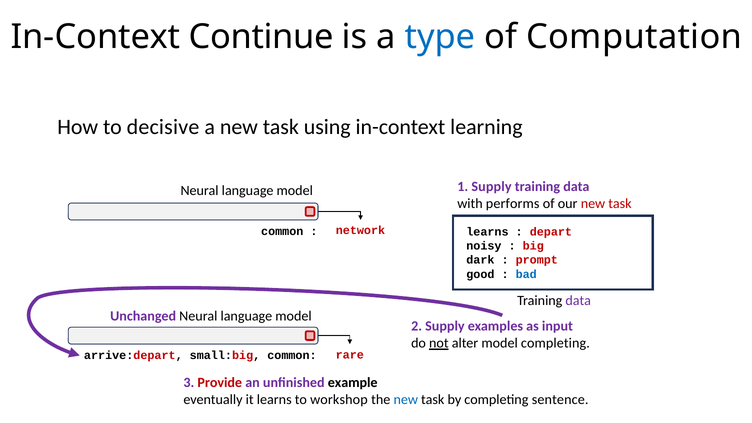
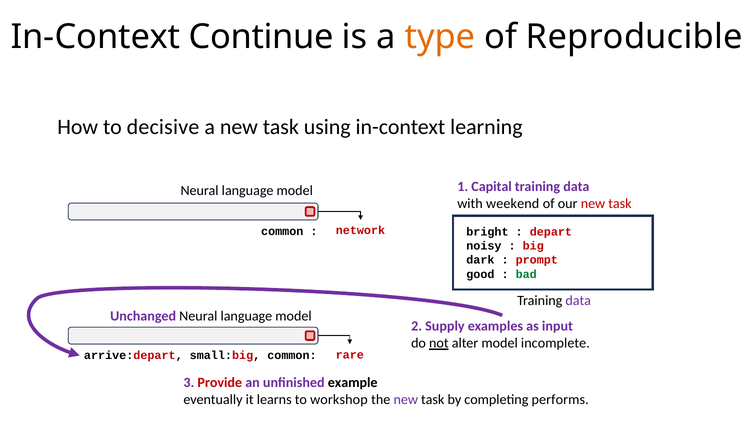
type colour: blue -> orange
Computation: Computation -> Reproducible
1 Supply: Supply -> Capital
performs: performs -> weekend
learns at (487, 232): learns -> bright
bad colour: blue -> green
completing at (555, 343): completing -> incomplete
new at (406, 400) colour: blue -> purple
sentence: sentence -> performs
